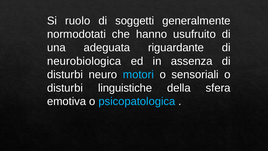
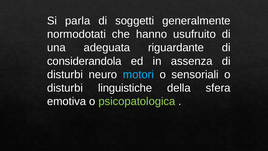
ruolo: ruolo -> parla
neurobiologica: neurobiologica -> considerandola
psicopatologica colour: light blue -> light green
